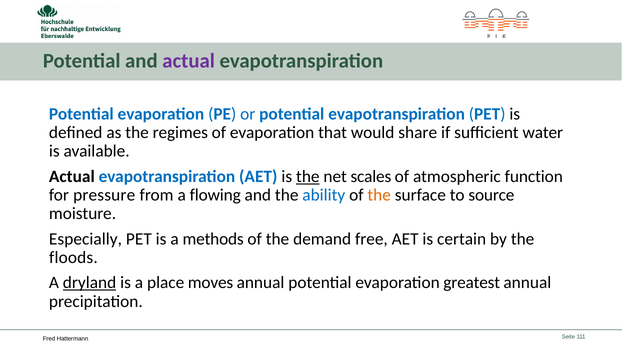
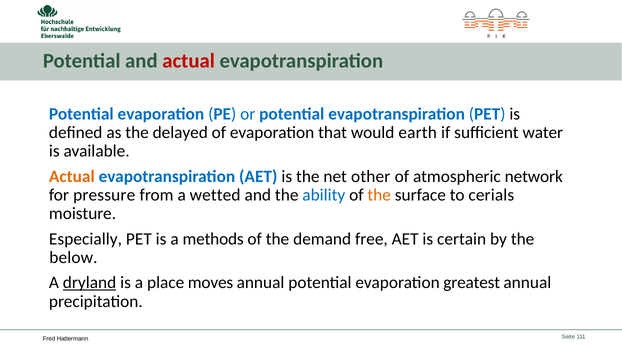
actual at (189, 61) colour: purple -> red
regimes: regimes -> delayed
share: share -> earth
Actual at (72, 176) colour: black -> orange
the at (308, 176) underline: present -> none
scales: scales -> other
function: function -> network
flowing: flowing -> wetted
source: source -> cerials
floods: floods -> below
